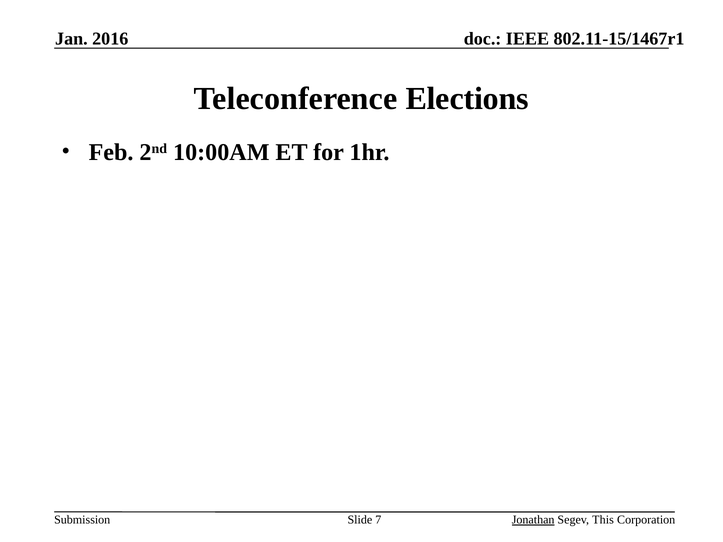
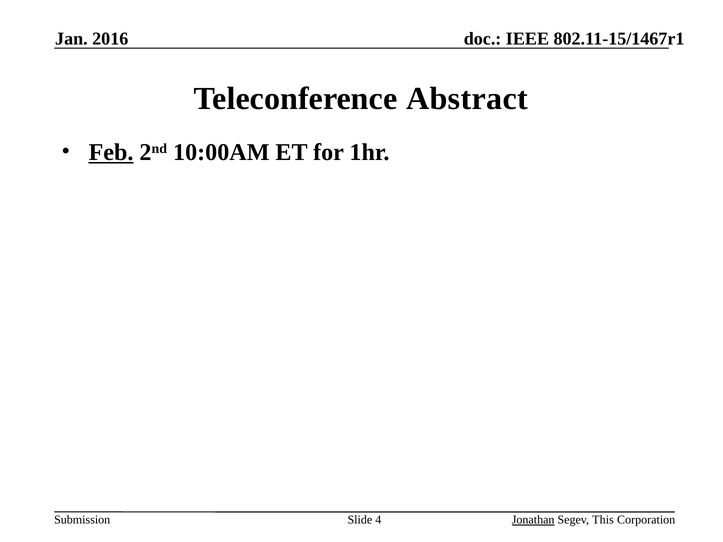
Elections: Elections -> Abstract
Feb underline: none -> present
7: 7 -> 4
